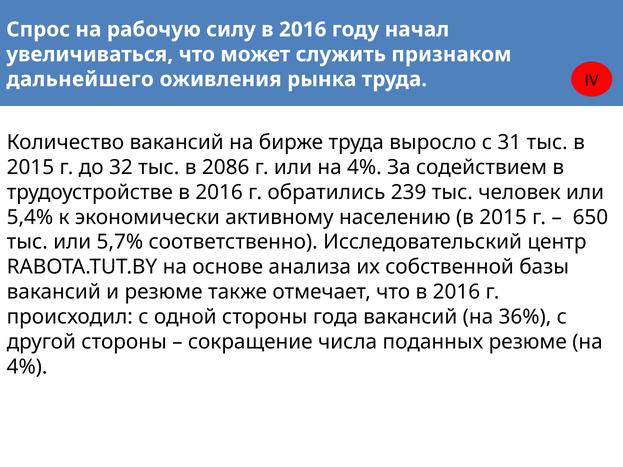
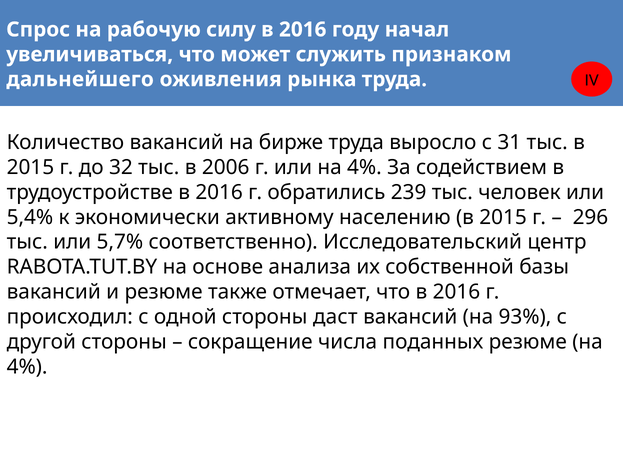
2086: 2086 -> 2006
650: 650 -> 296
года: года -> даст
36%: 36% -> 93%
